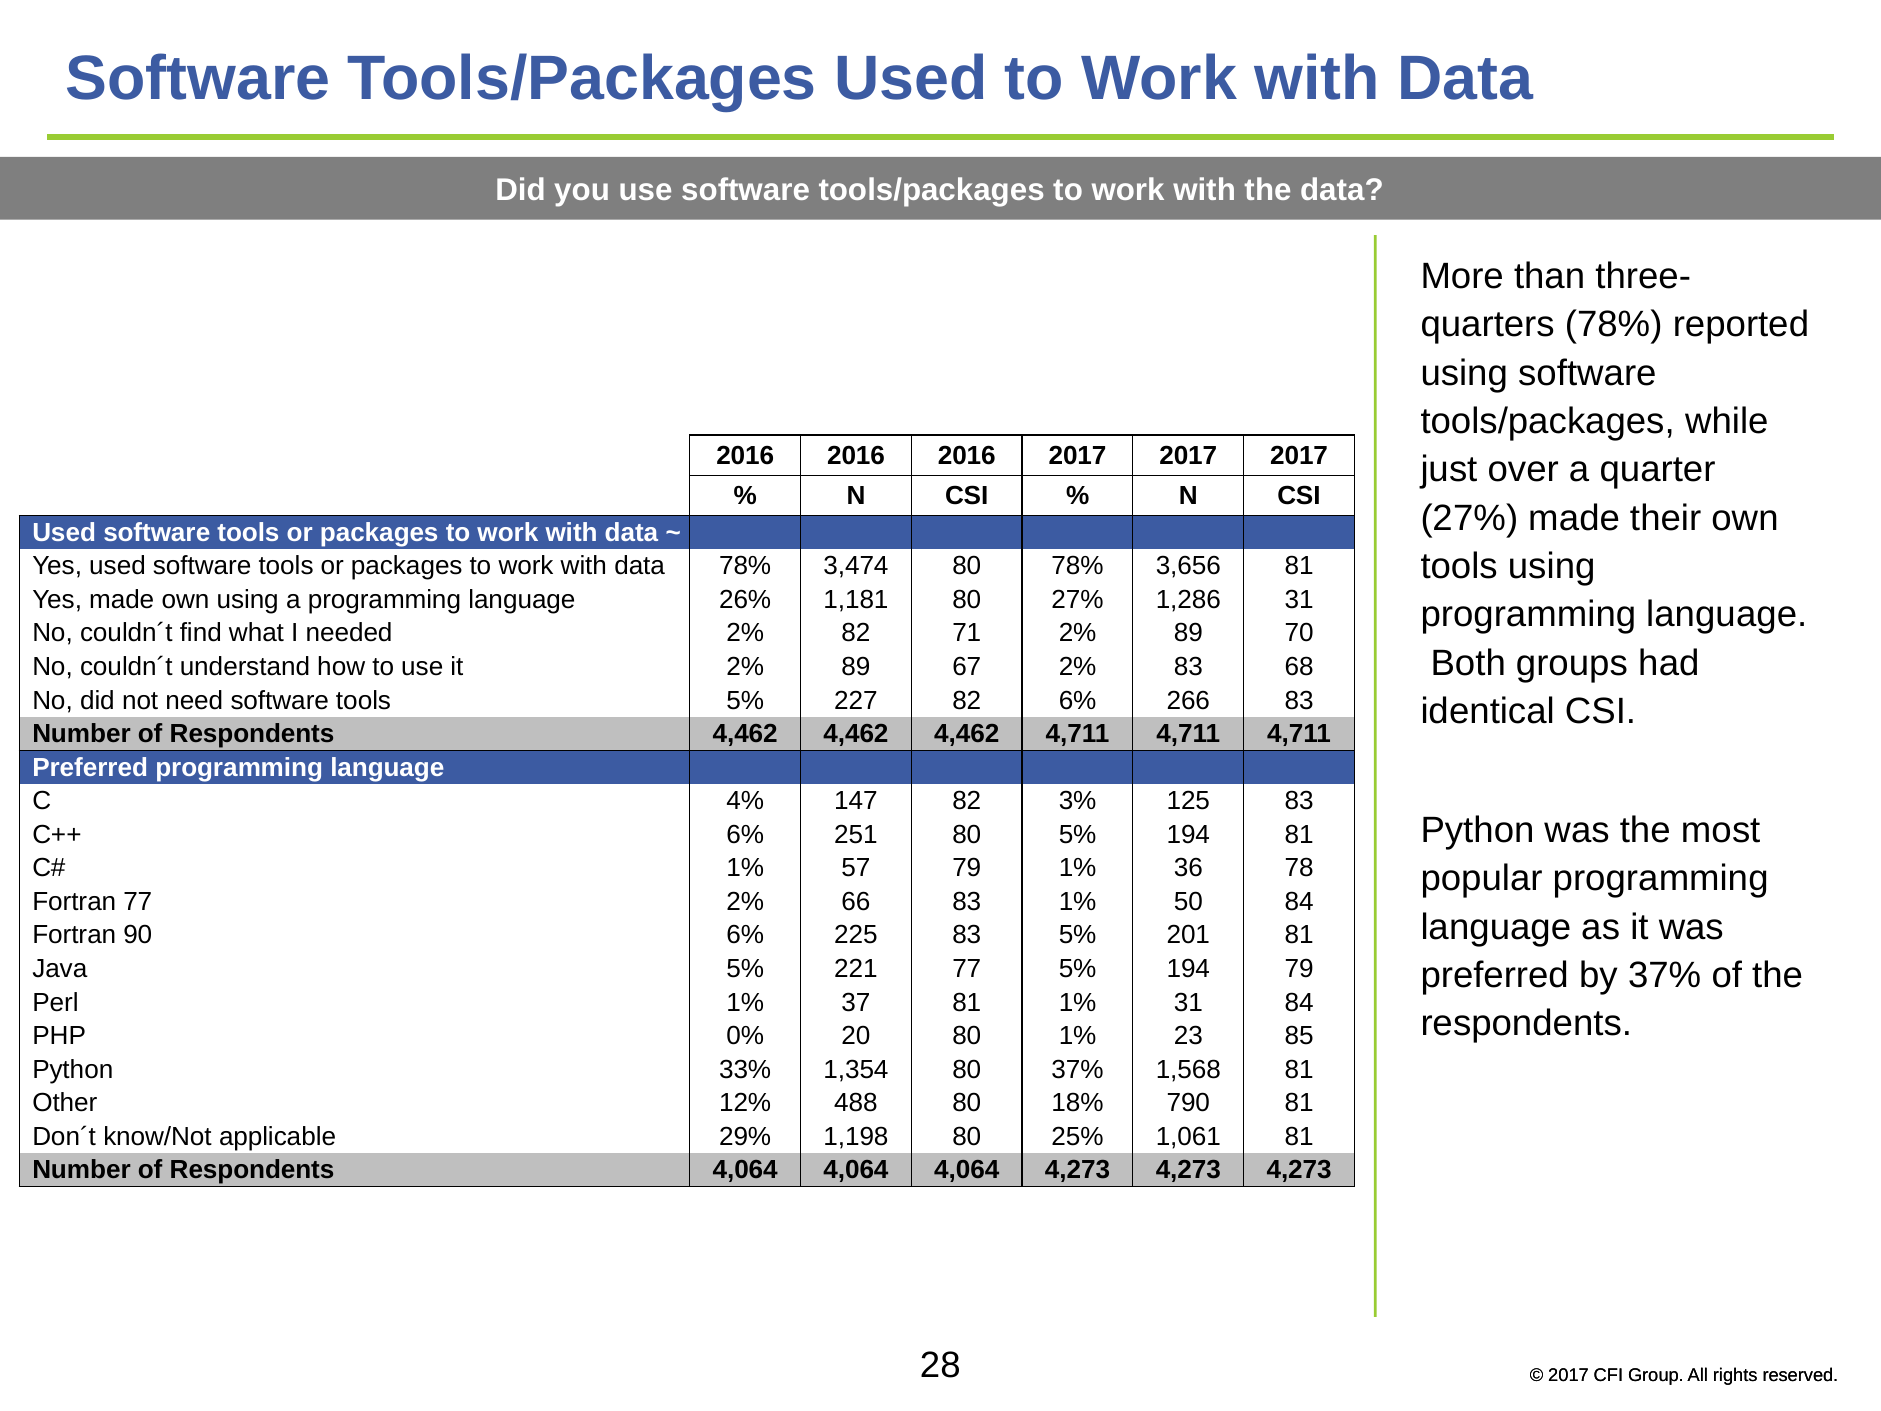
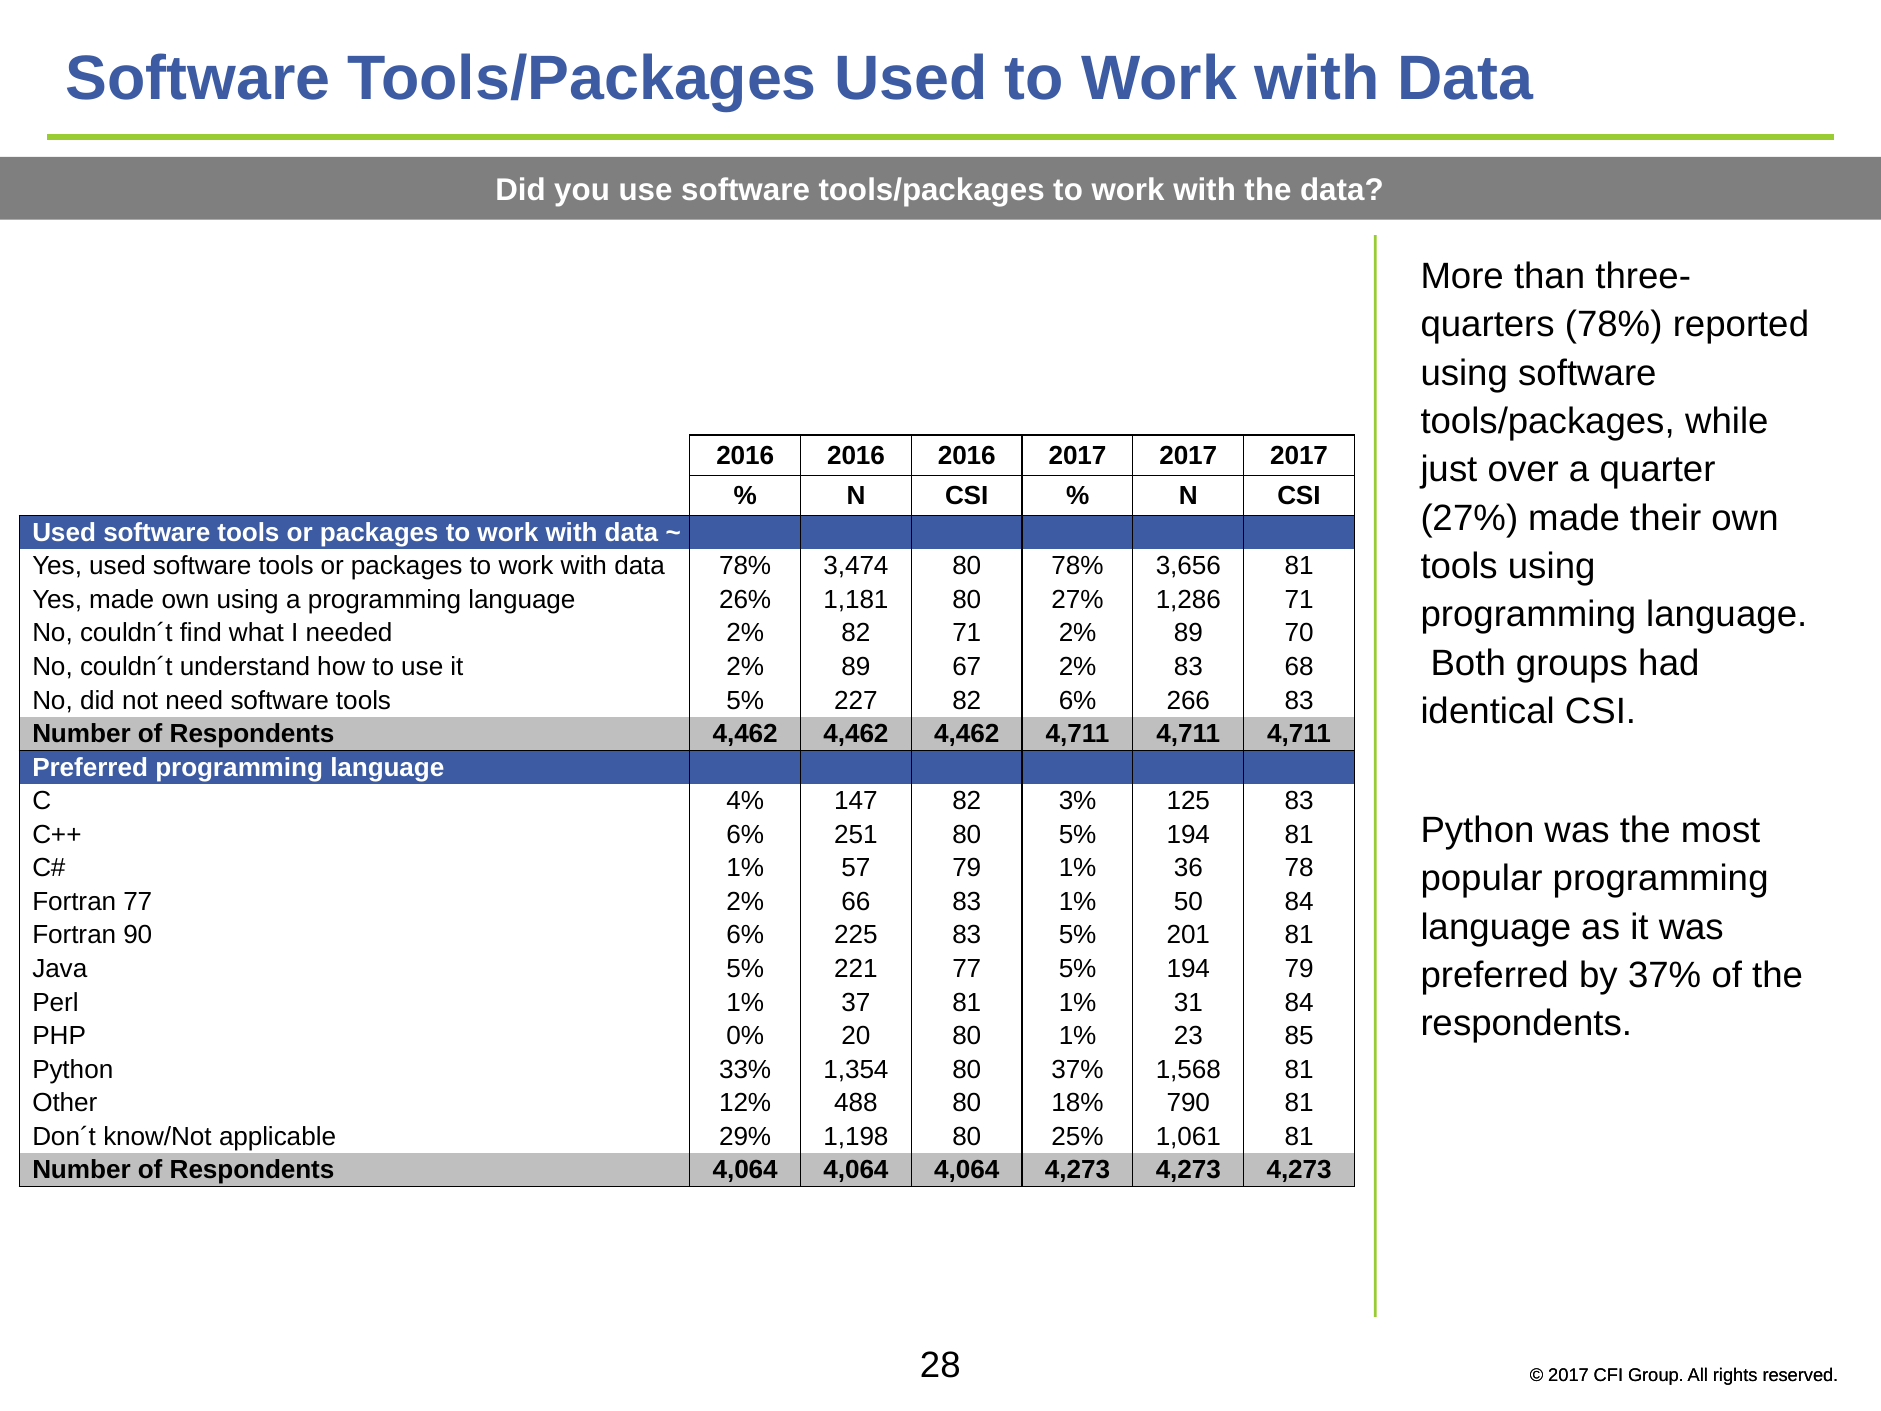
1,286 31: 31 -> 71
